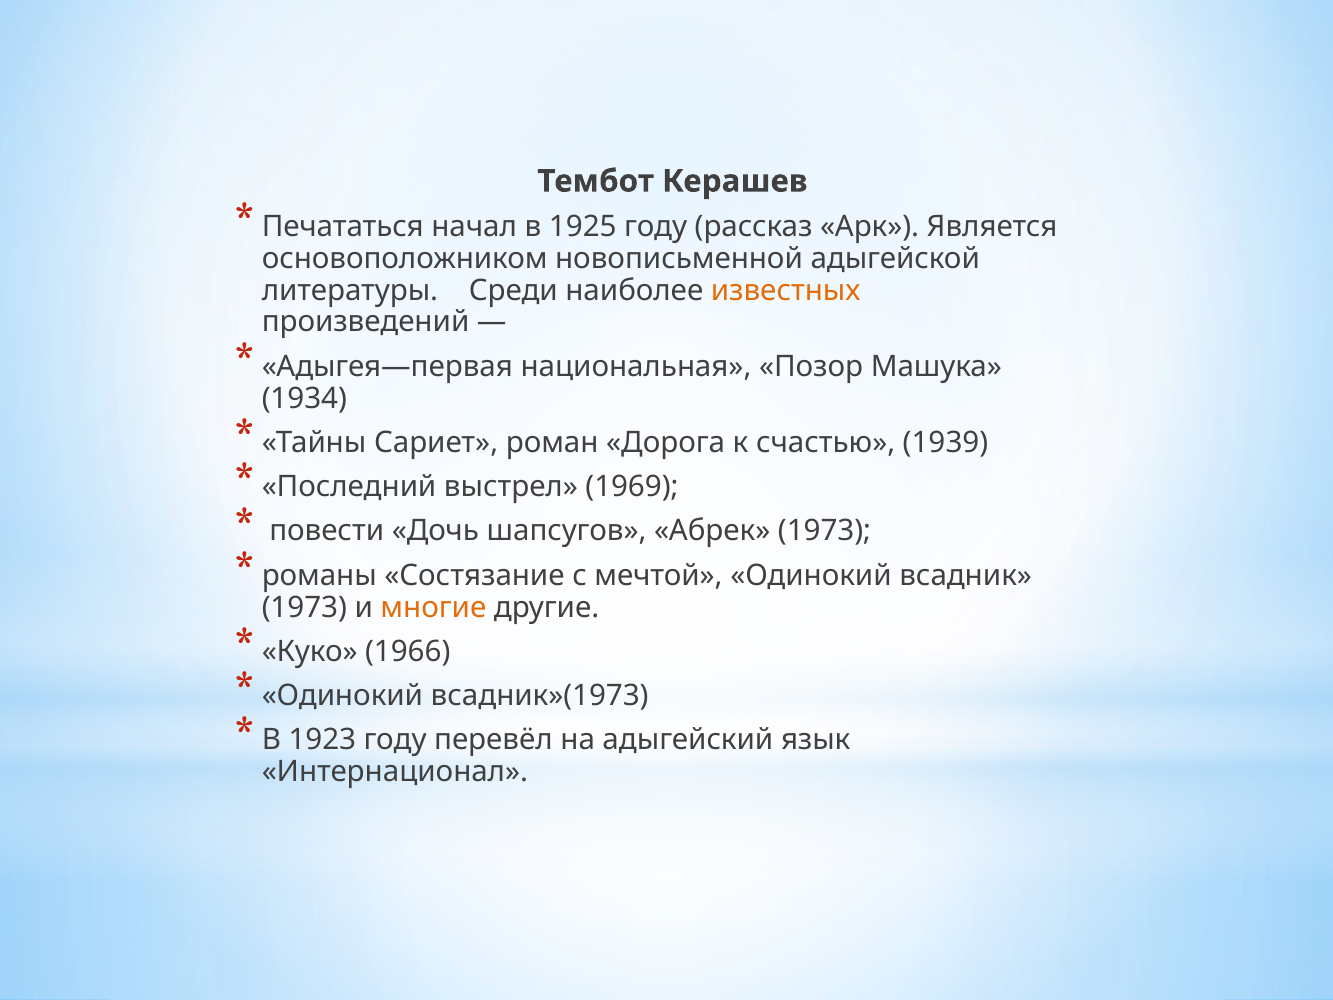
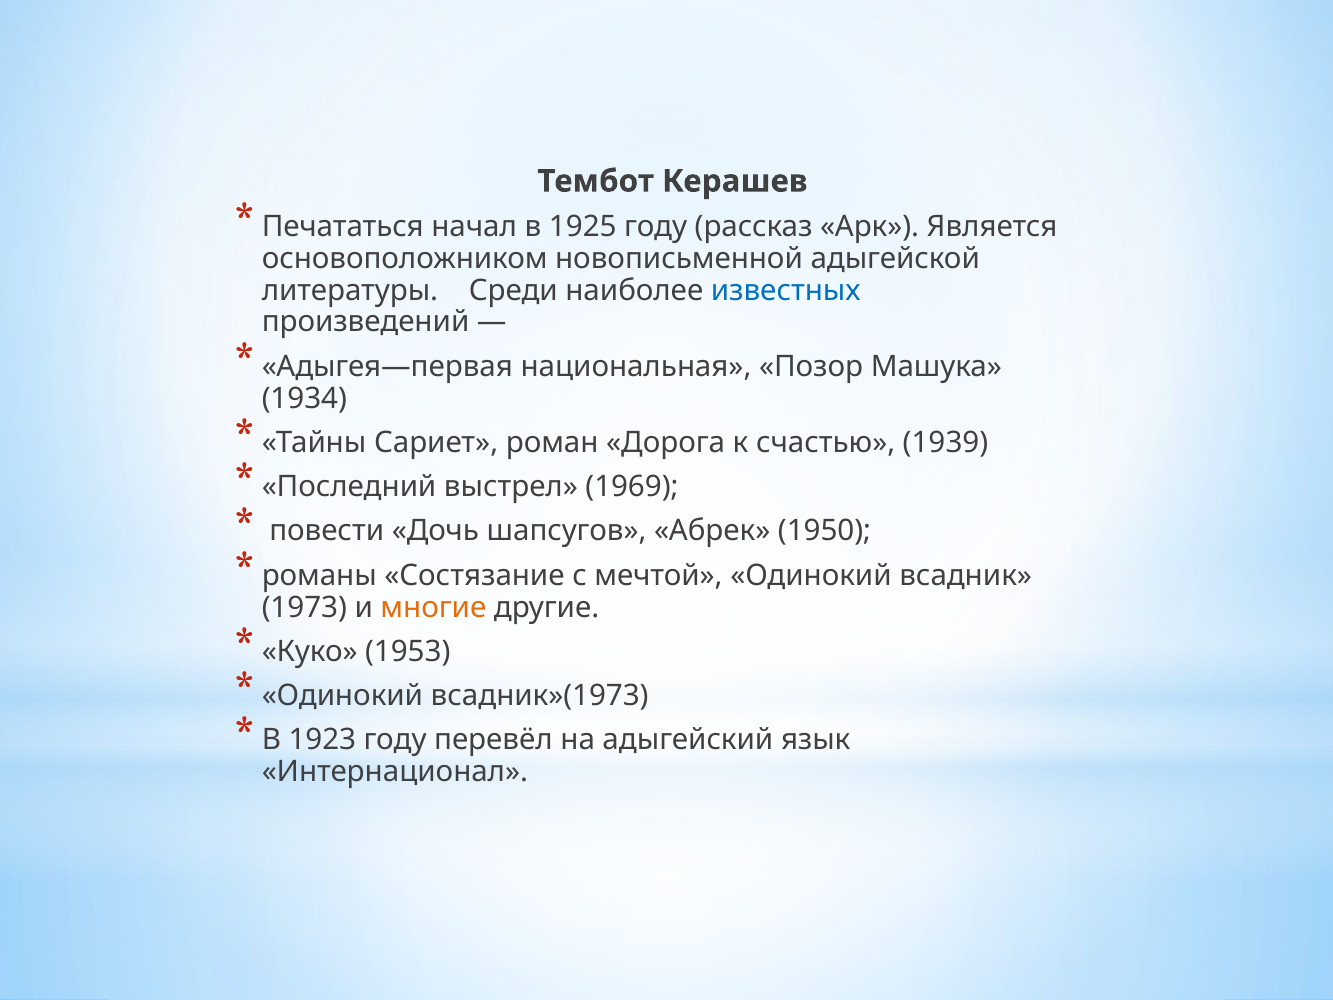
известных colour: orange -> blue
Абрек 1973: 1973 -> 1950
1966: 1966 -> 1953
